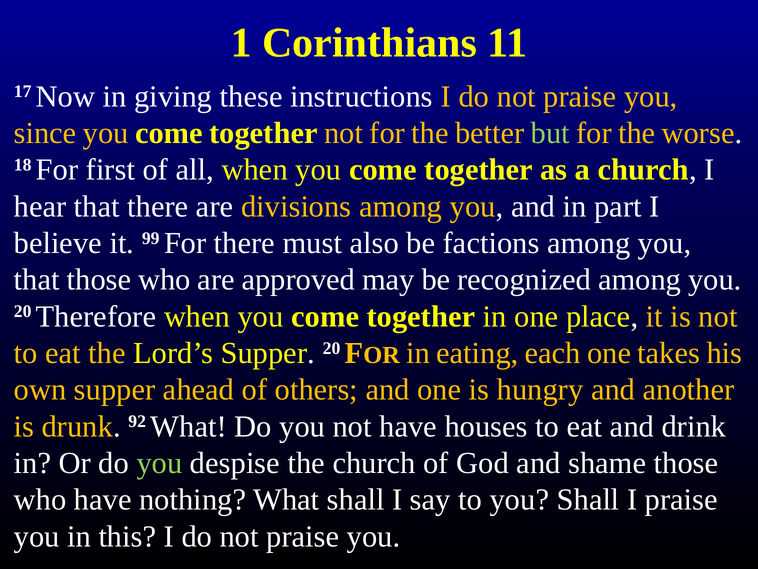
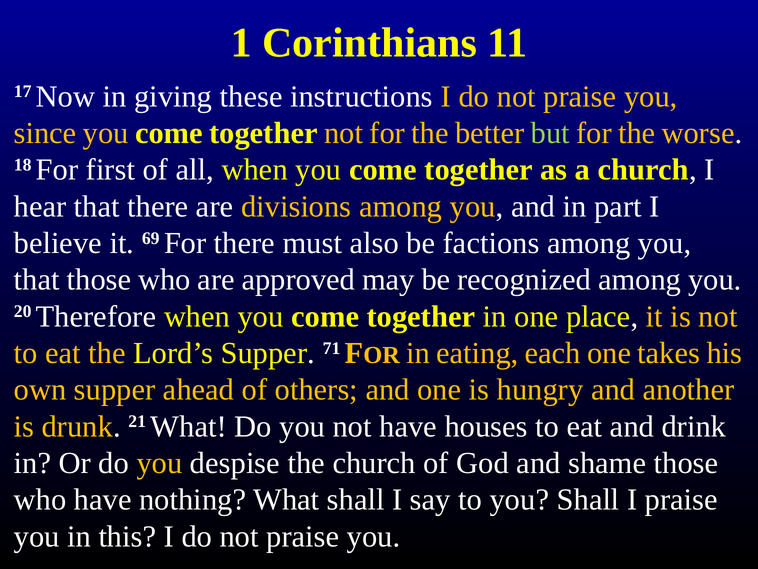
99: 99 -> 69
Supper 20: 20 -> 71
92: 92 -> 21
you at (160, 463) colour: light green -> yellow
